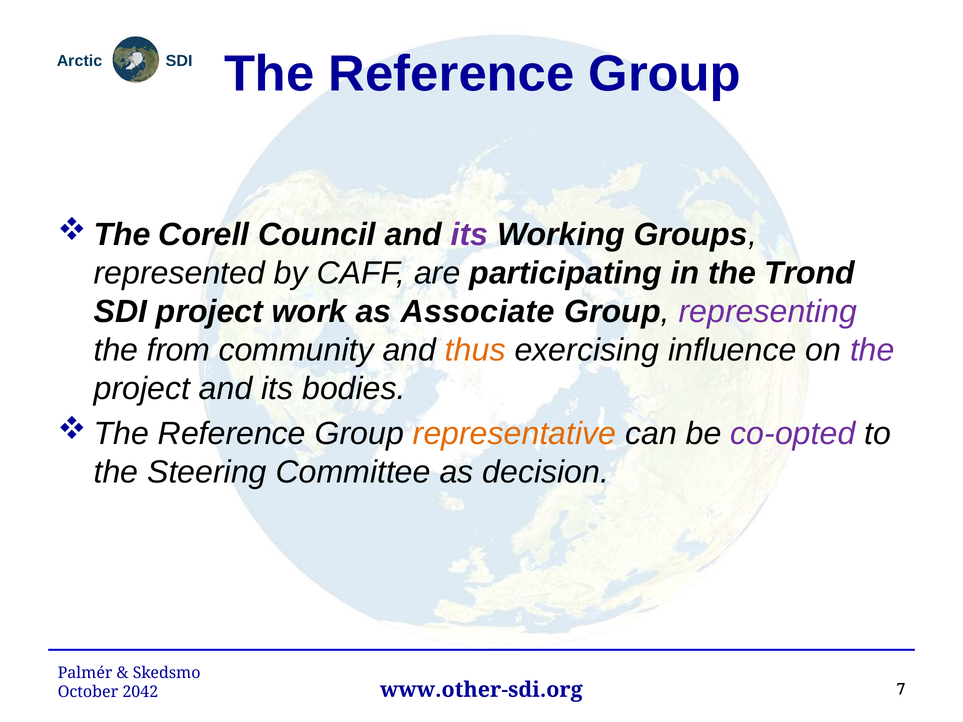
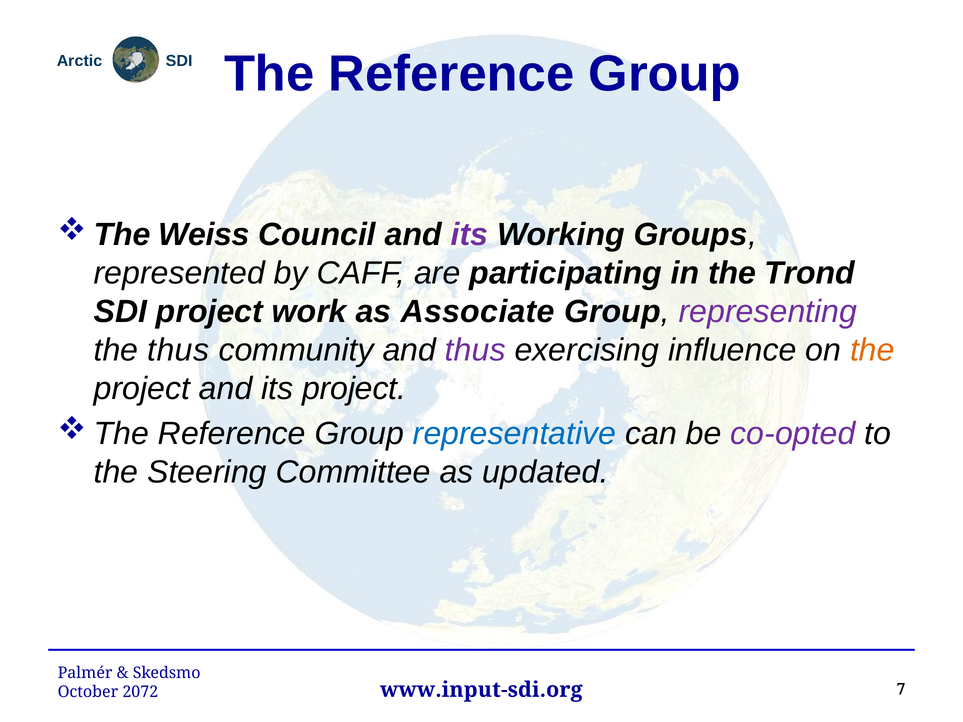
Corell: Corell -> Weiss
the from: from -> thus
thus at (475, 350) colour: orange -> purple
the at (872, 350) colour: purple -> orange
its bodies: bodies -> project
representative colour: orange -> blue
decision: decision -> updated
www.other-sdi.org: www.other-sdi.org -> www.input-sdi.org
2042: 2042 -> 2072
